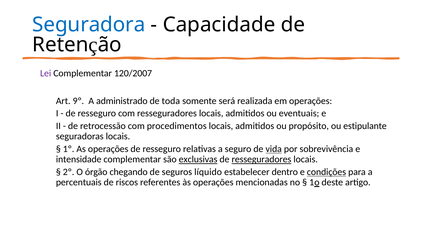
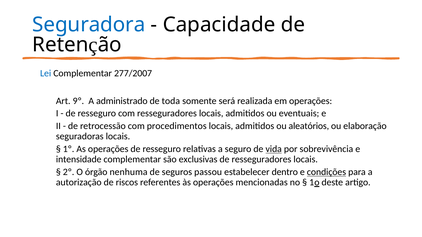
Lei colour: purple -> blue
120/2007: 120/2007 -> 277/2007
propósito: propósito -> aleatórios
estipulante: estipulante -> elaboração
exclusivas underline: present -> none
resseguradores at (261, 160) underline: present -> none
chegando: chegando -> nenhuma
líquido: líquido -> passou
percentuais: percentuais -> autorização
